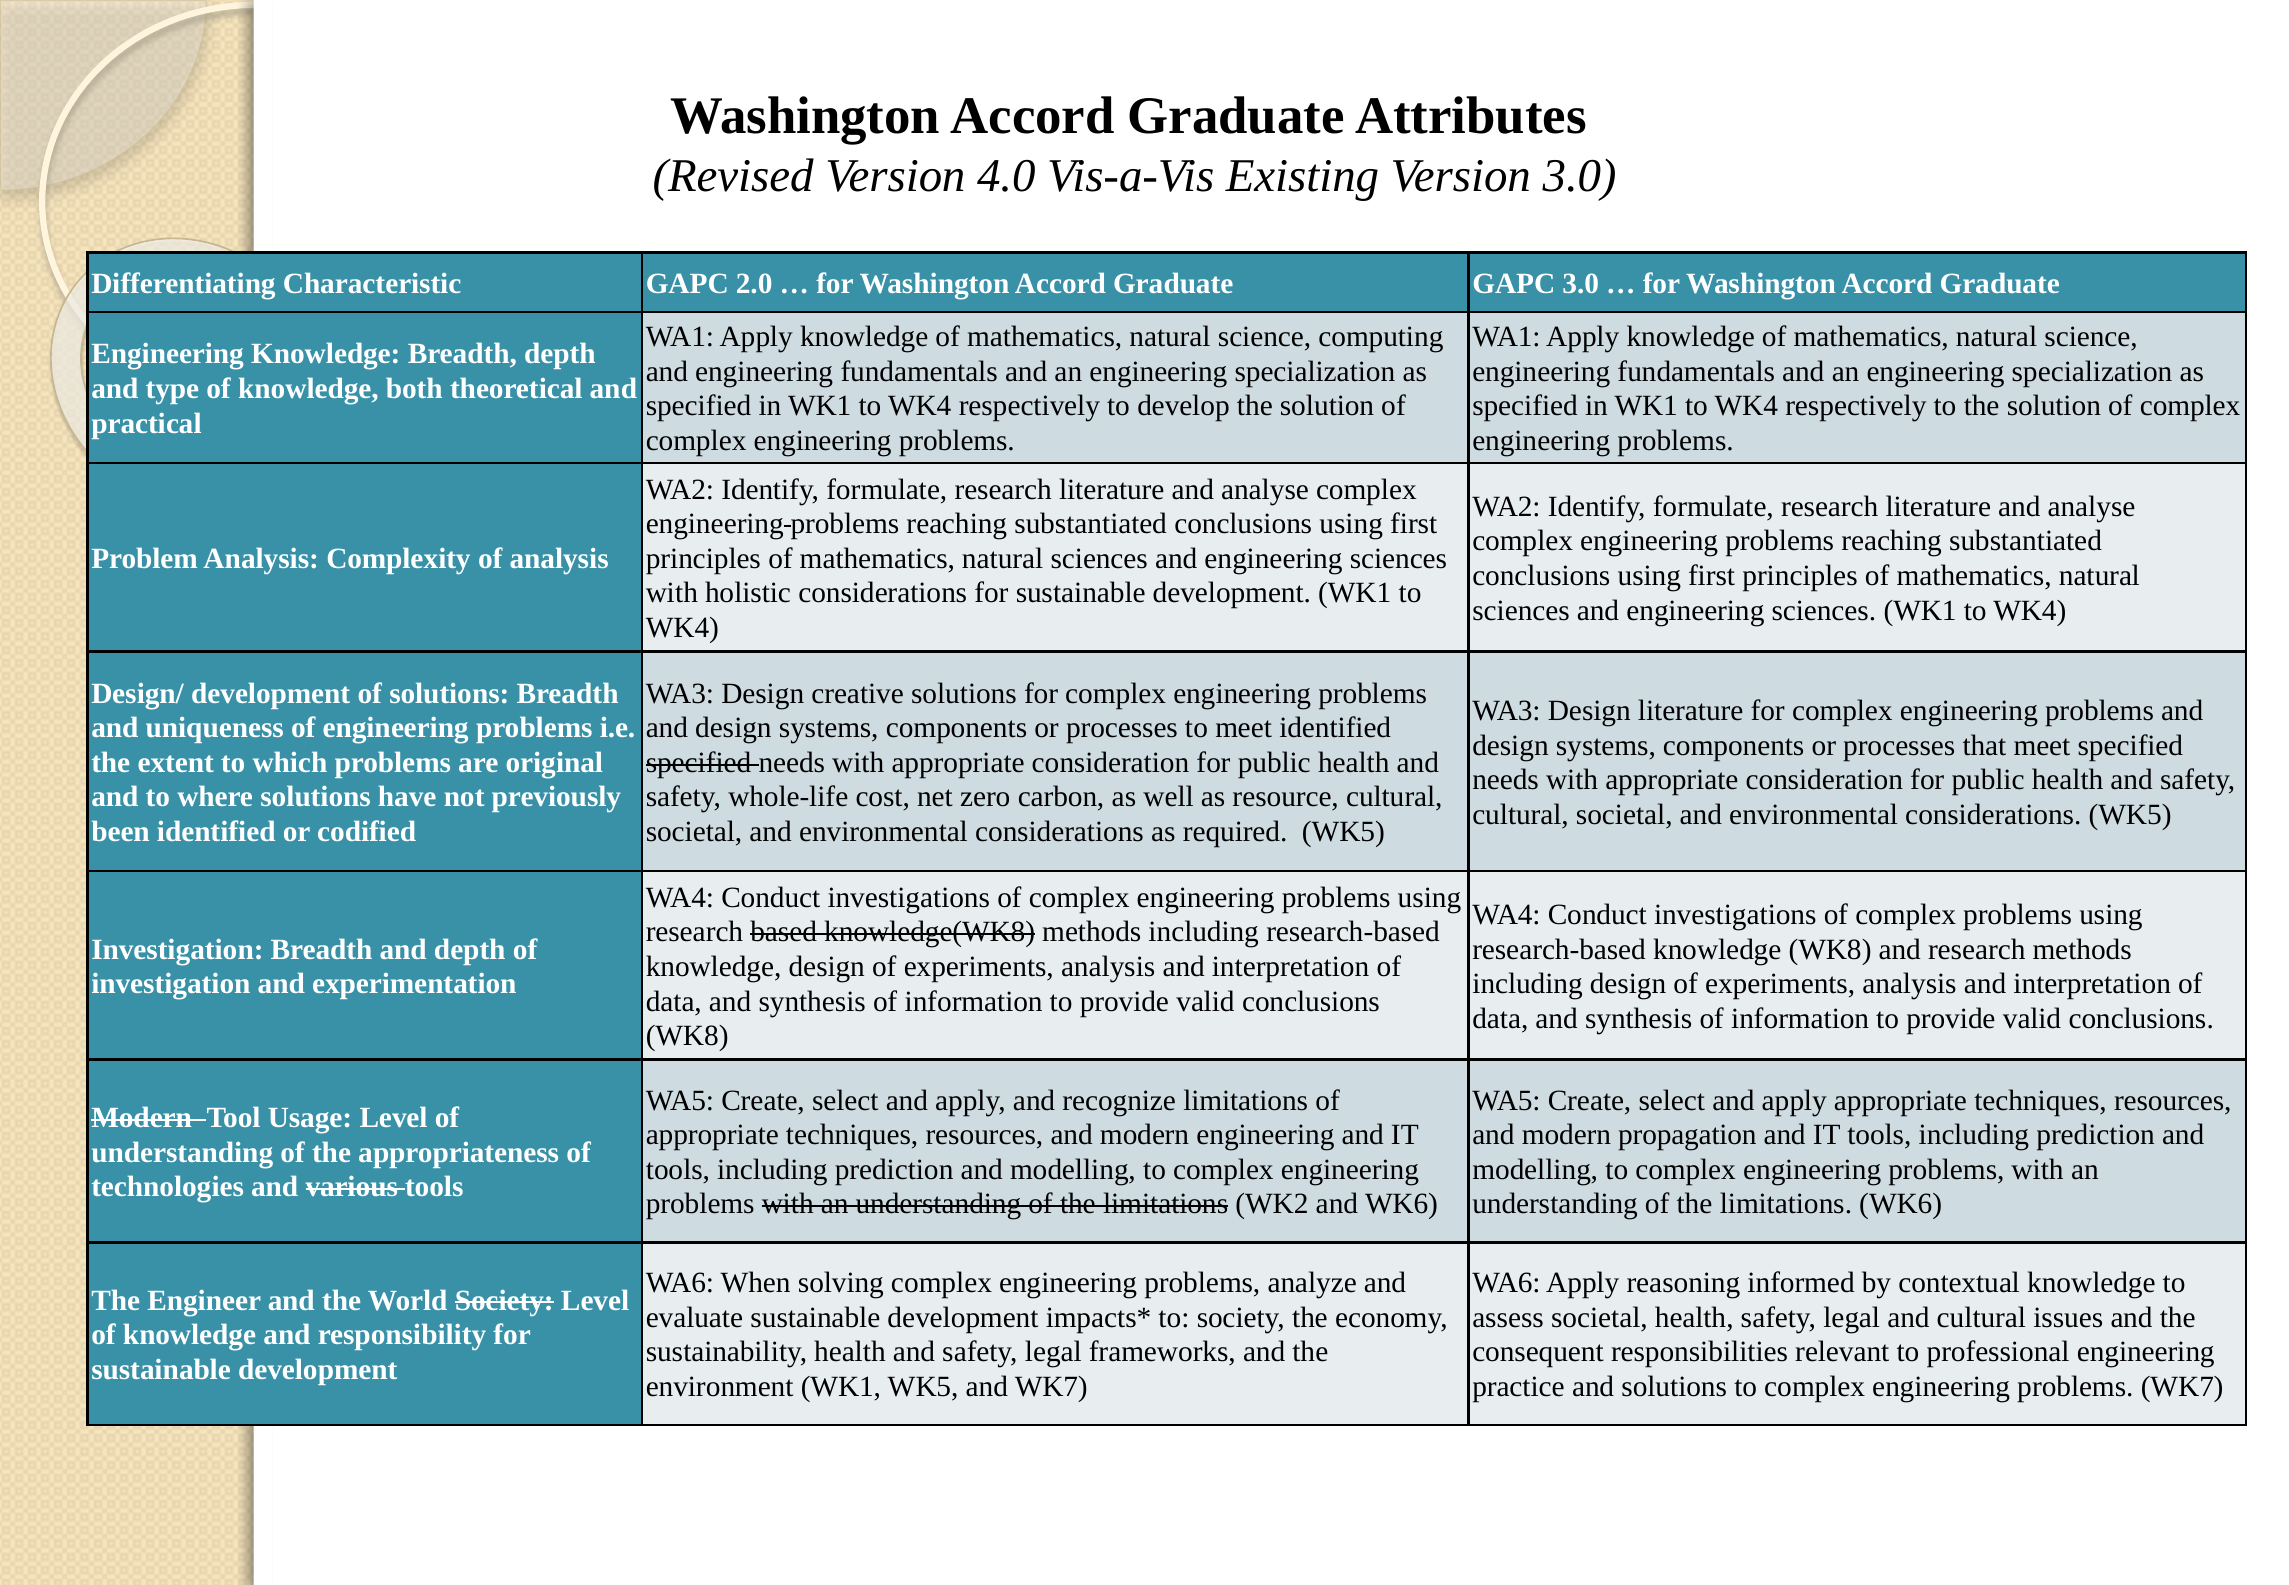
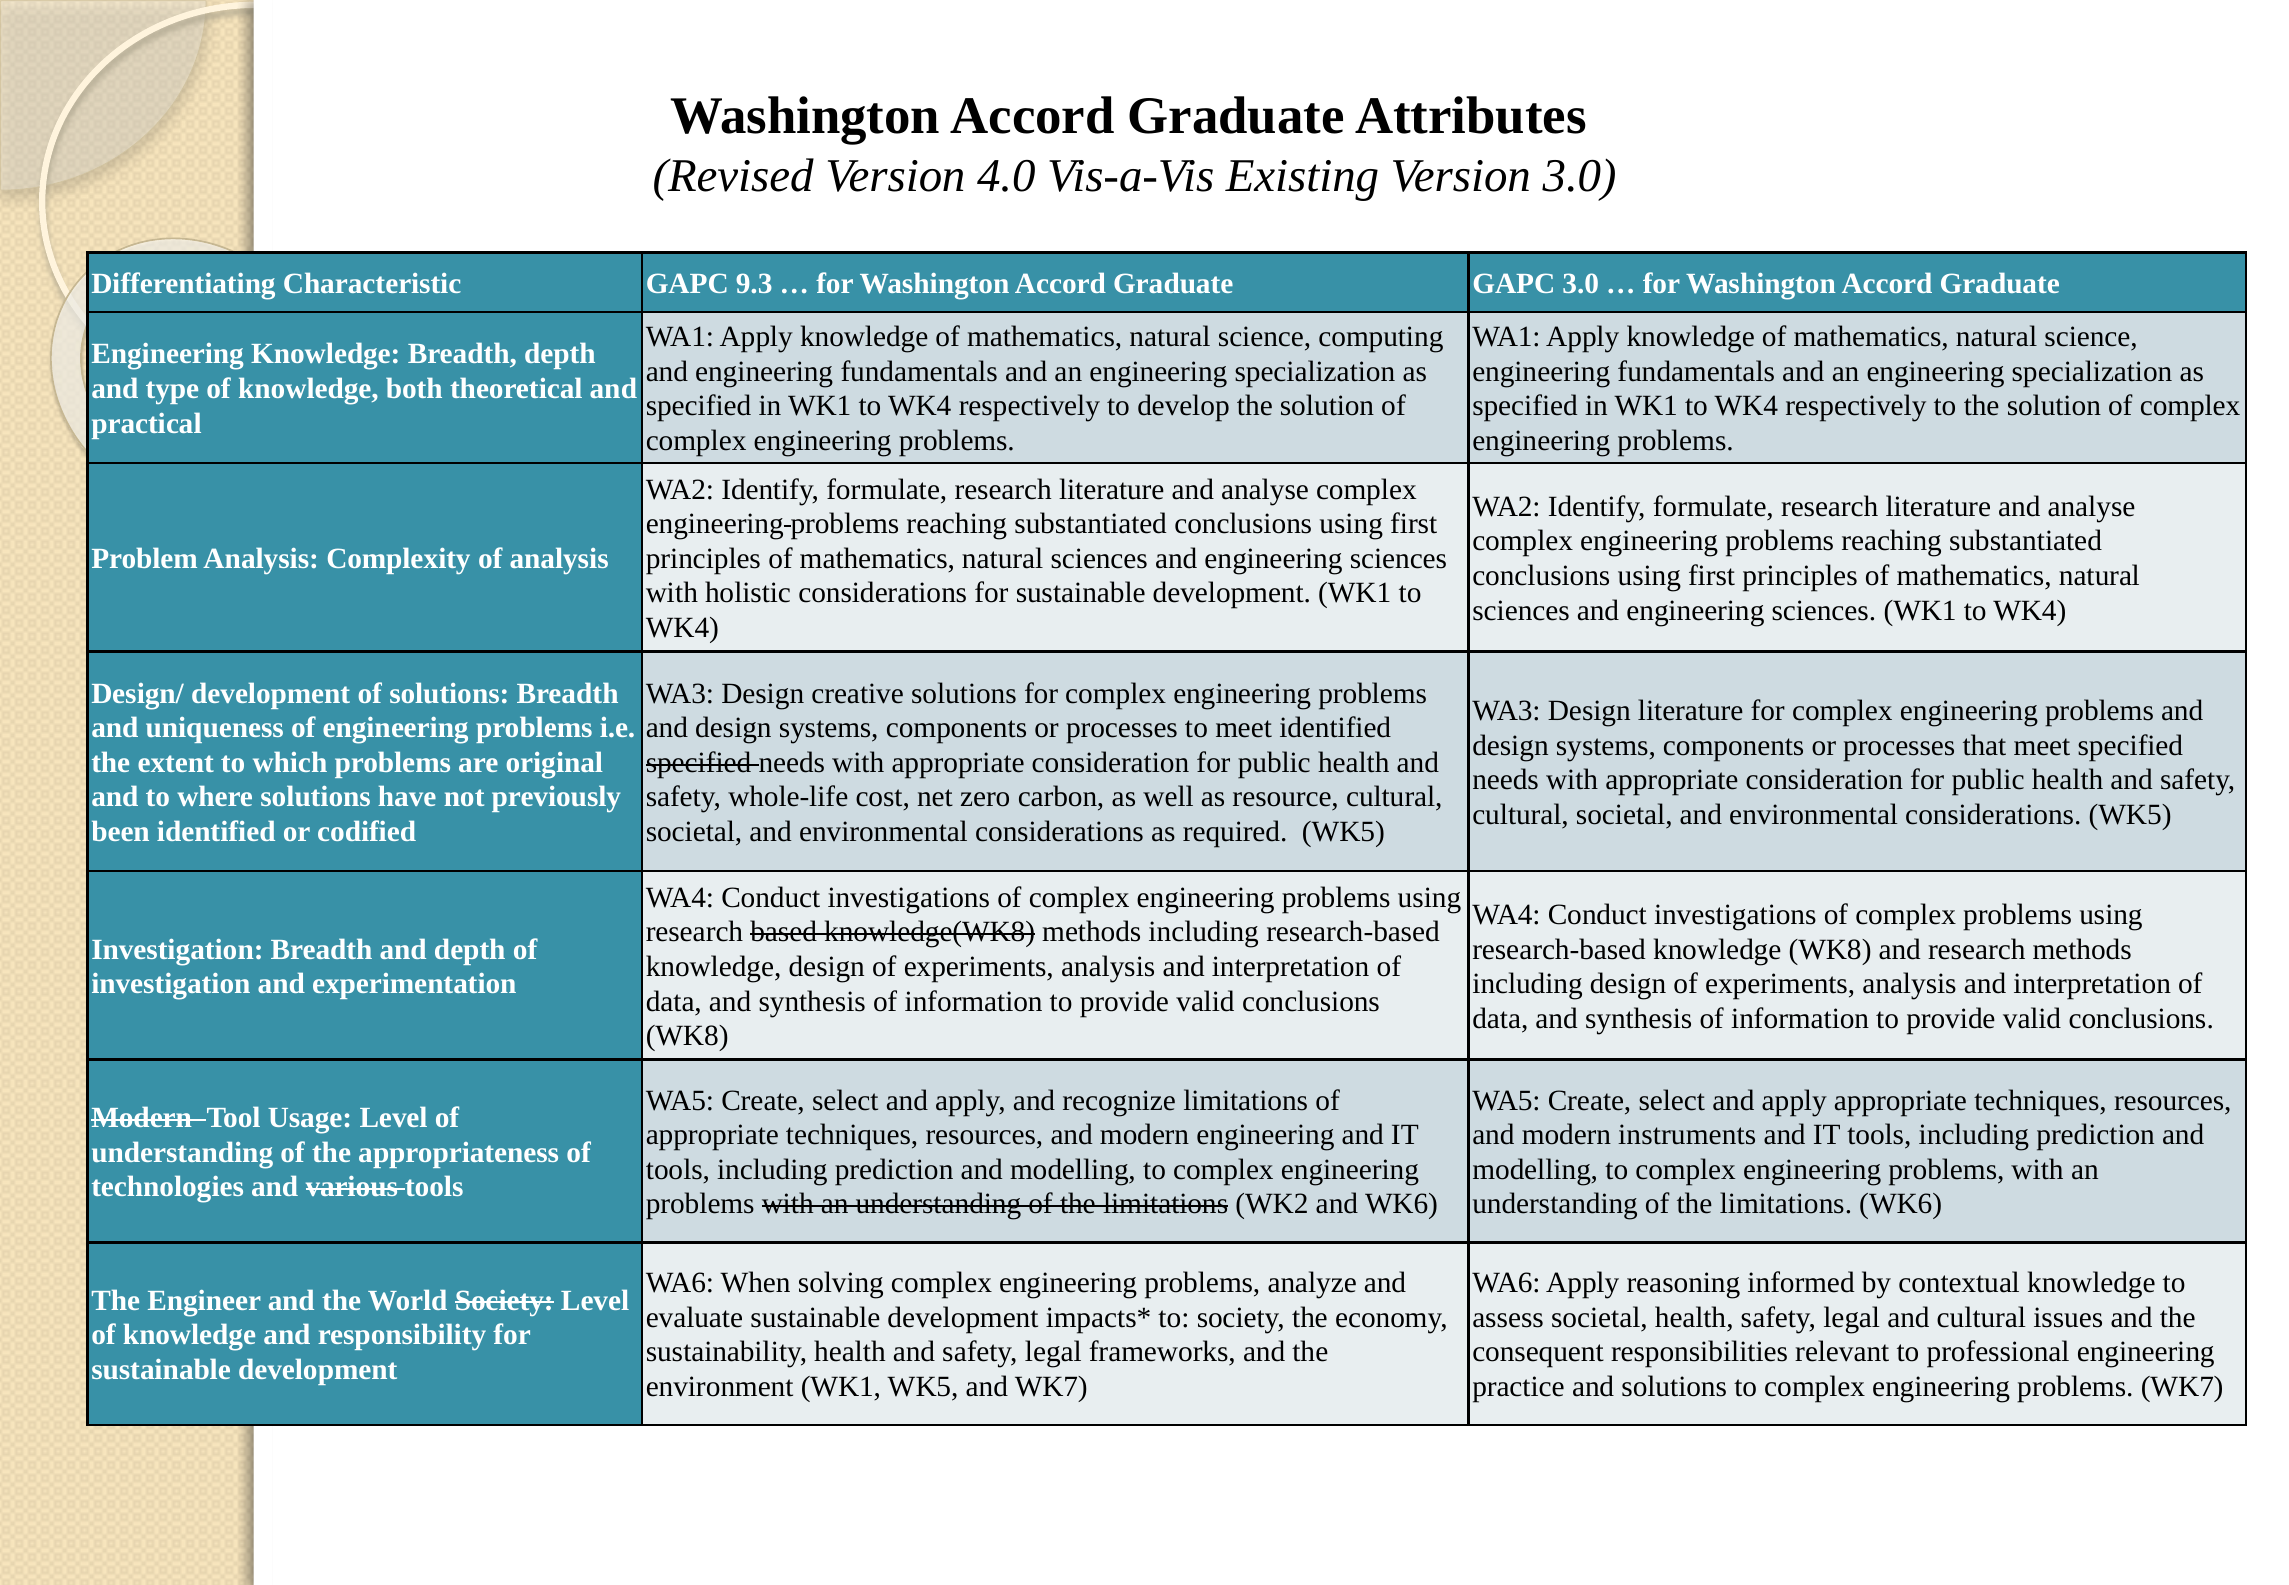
2.0: 2.0 -> 9.3
propagation: propagation -> instruments
